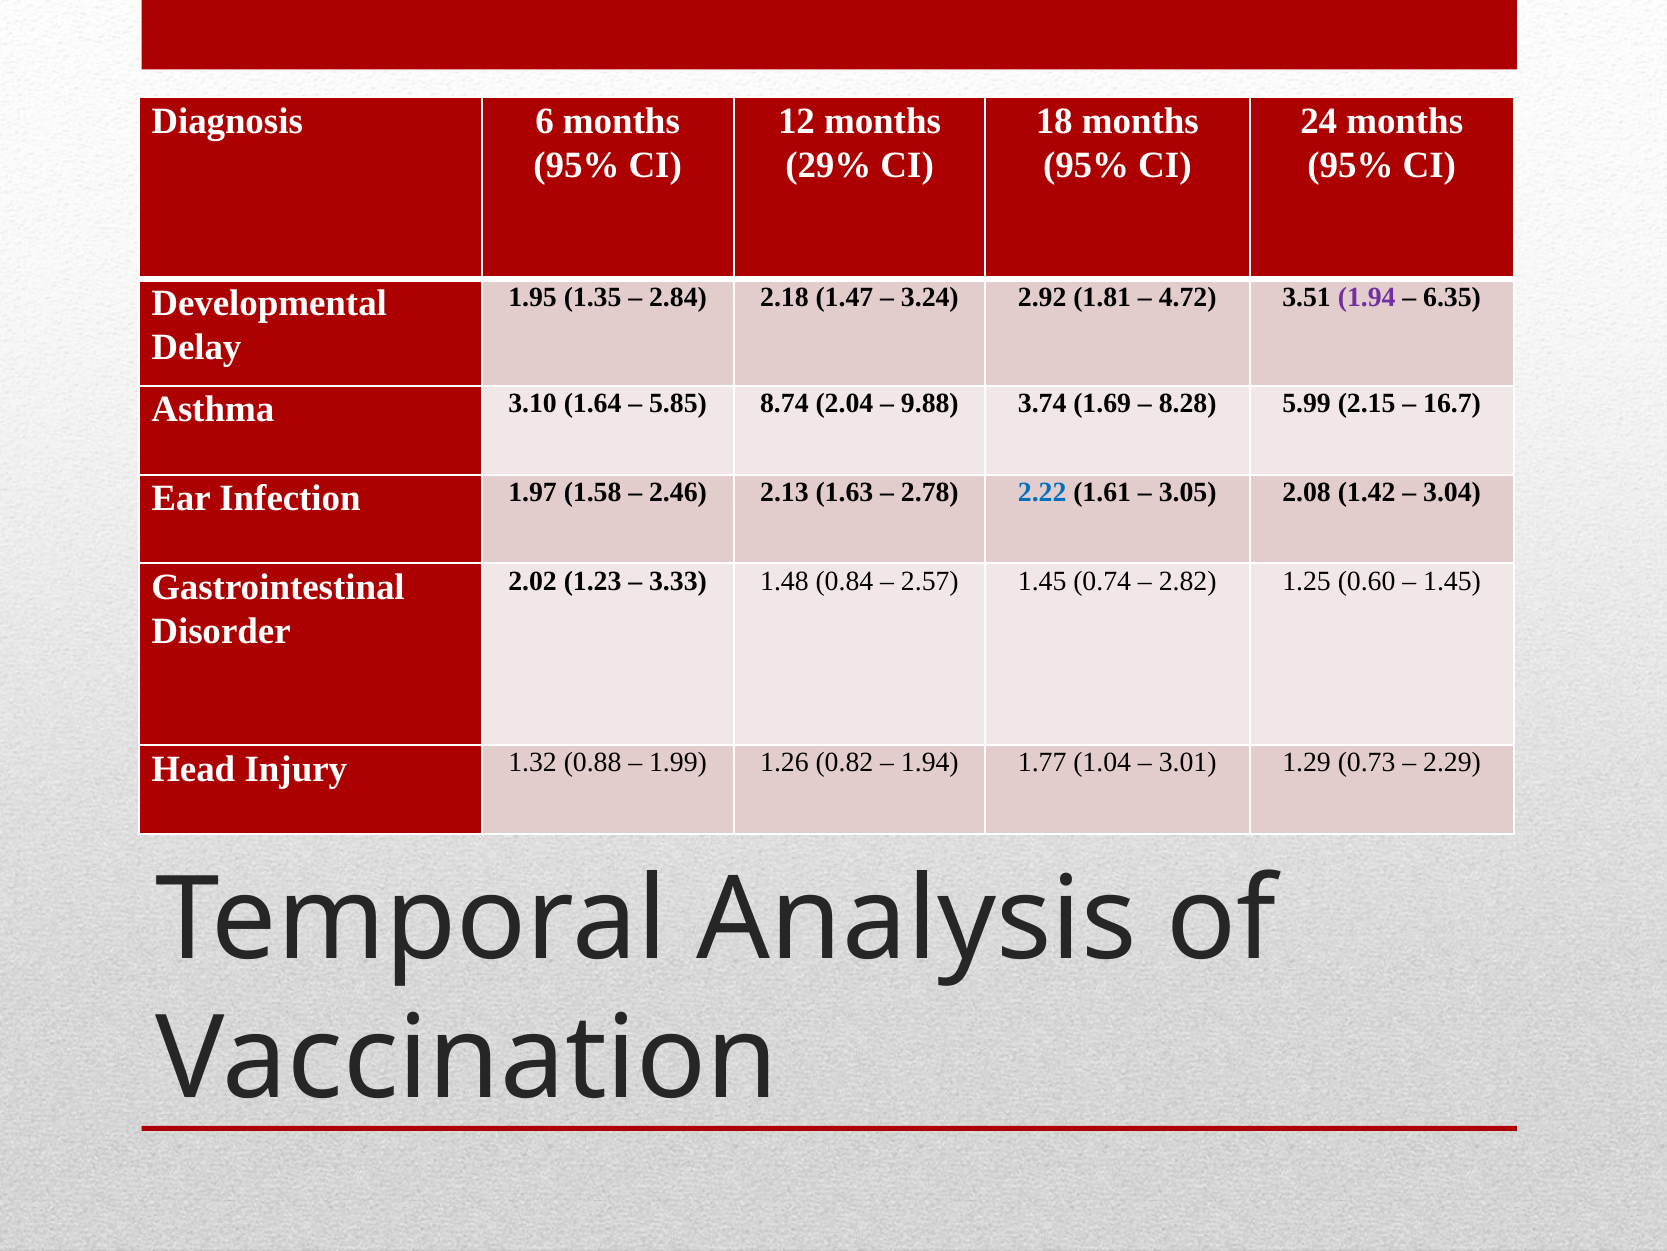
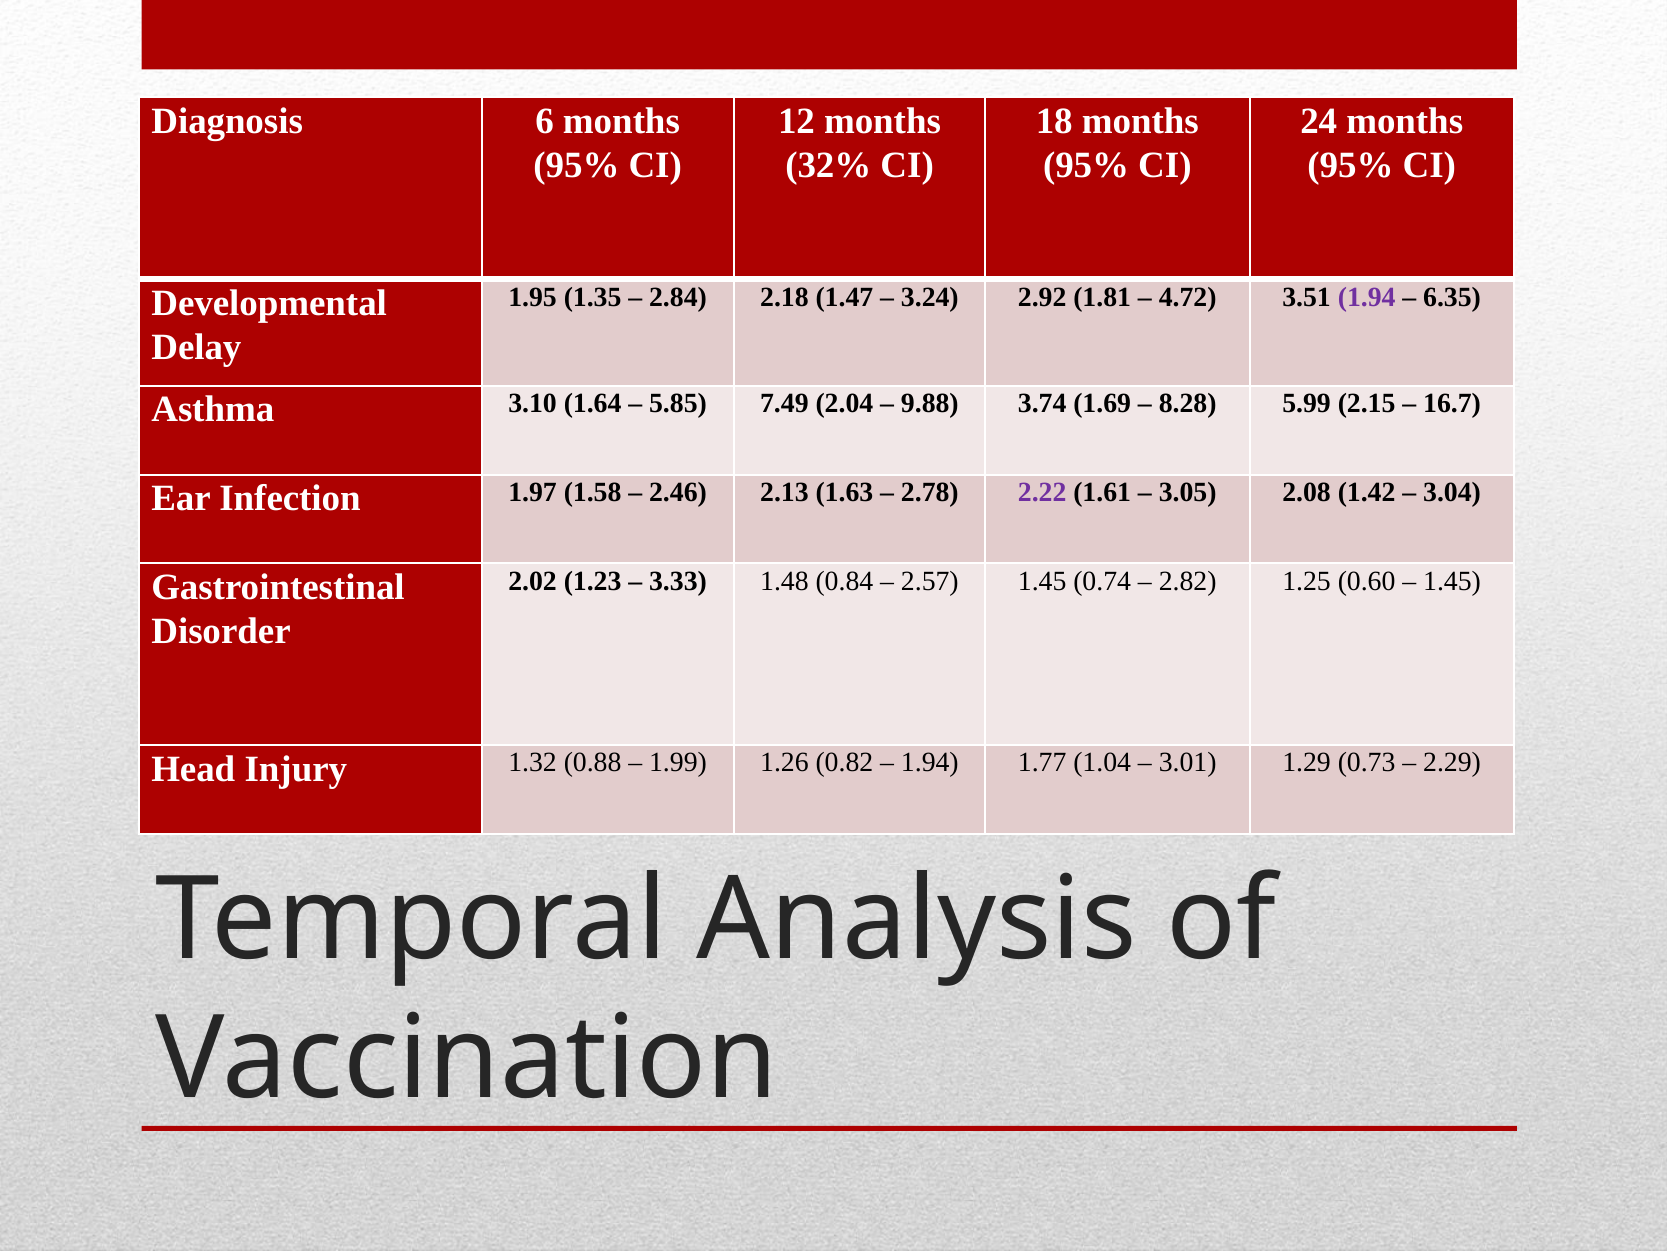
29%: 29% -> 32%
8.74: 8.74 -> 7.49
2.22 colour: blue -> purple
